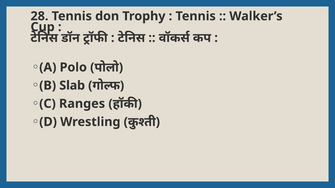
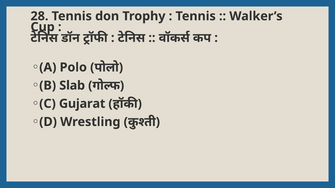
Ranges: Ranges -> Gujarat
